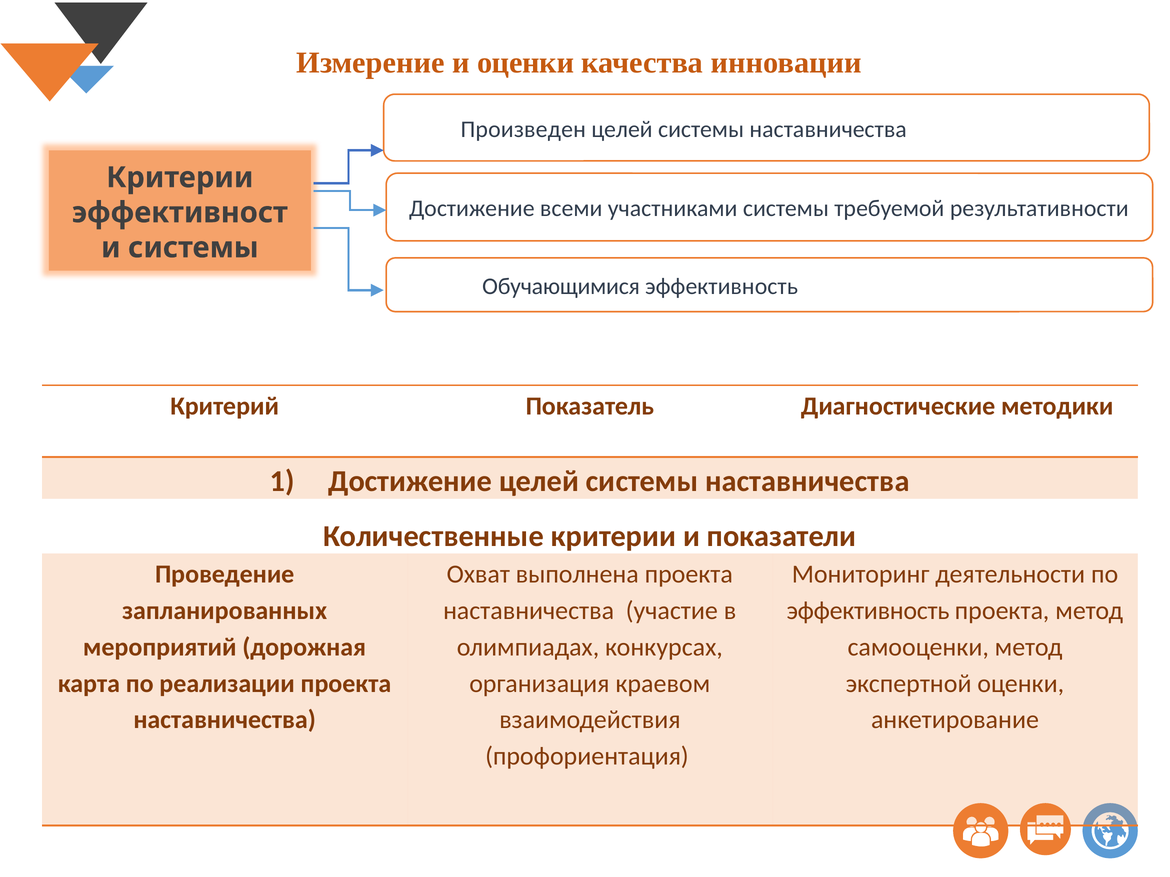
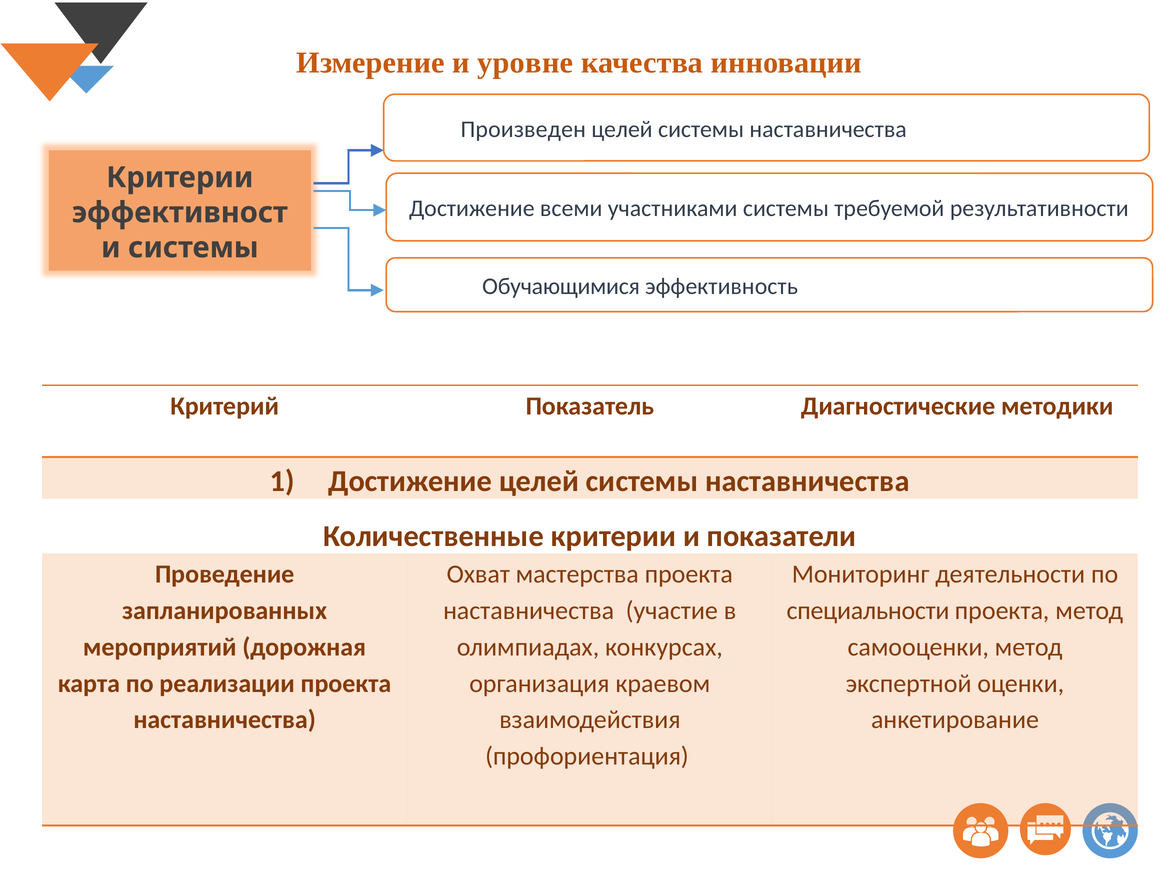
и оценки: оценки -> уровне
выполнена: выполнена -> мастерства
эффективность at (868, 611): эффективность -> специальности
